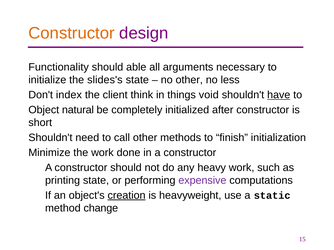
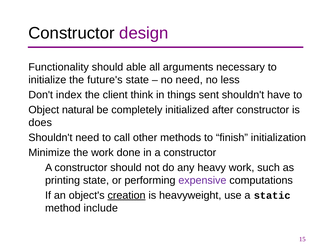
Constructor at (72, 33) colour: orange -> black
slides's: slides's -> future's
no other: other -> need
void: void -> sent
have underline: present -> none
short: short -> does
change: change -> include
